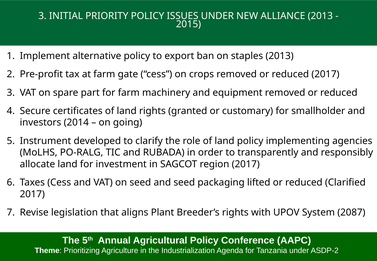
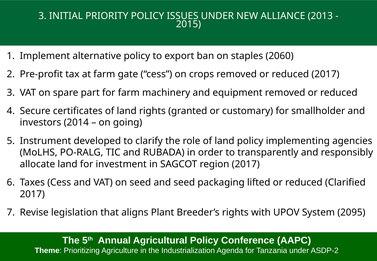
staples 2013: 2013 -> 2060
2087: 2087 -> 2095
